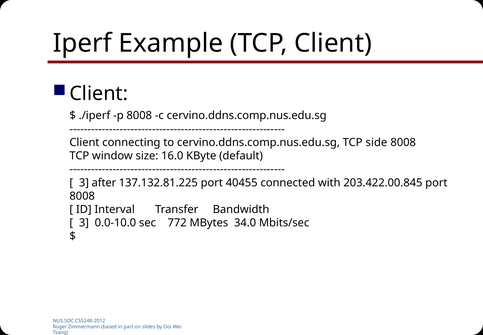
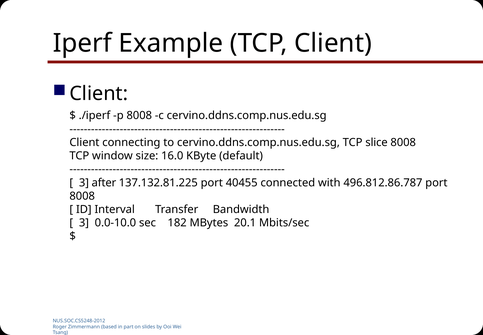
side: side -> slice
203.422.00.845: 203.422.00.845 -> 496.812.86.787
772: 772 -> 182
34.0: 34.0 -> 20.1
